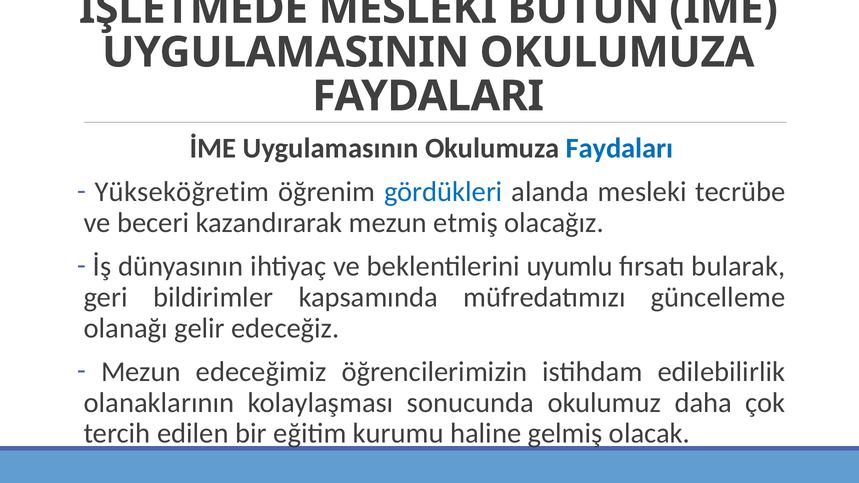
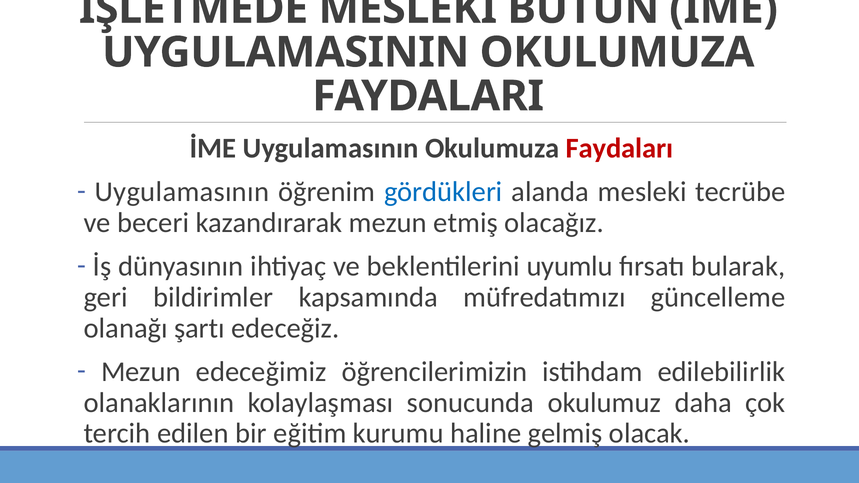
Faydaları colour: blue -> red
Yükseköğretim at (182, 192): Yükseköğretim -> Uygulamasının
gelir: gelir -> şartı
